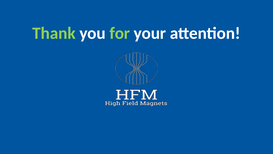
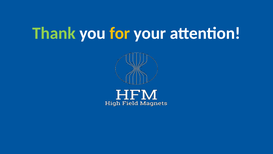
for colour: light green -> yellow
